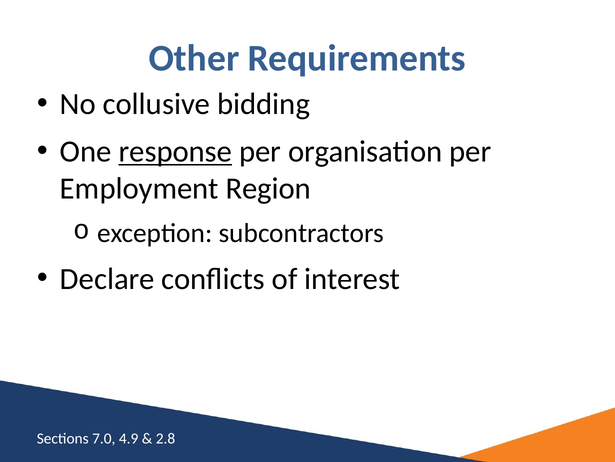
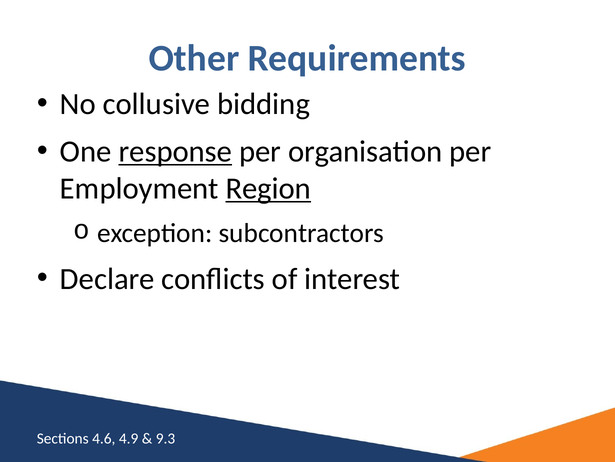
Region underline: none -> present
7.0: 7.0 -> 4.6
2.8: 2.8 -> 9.3
